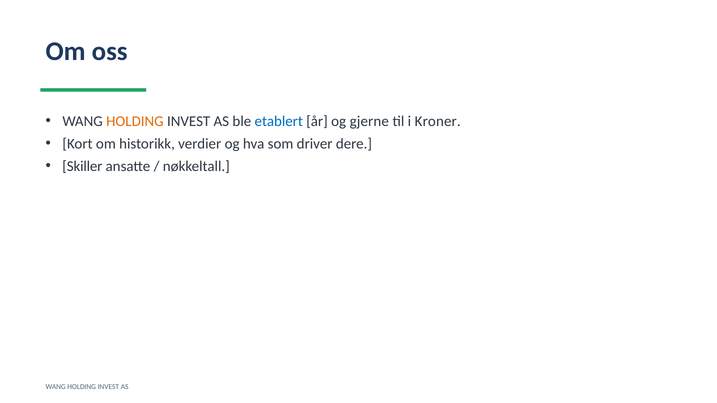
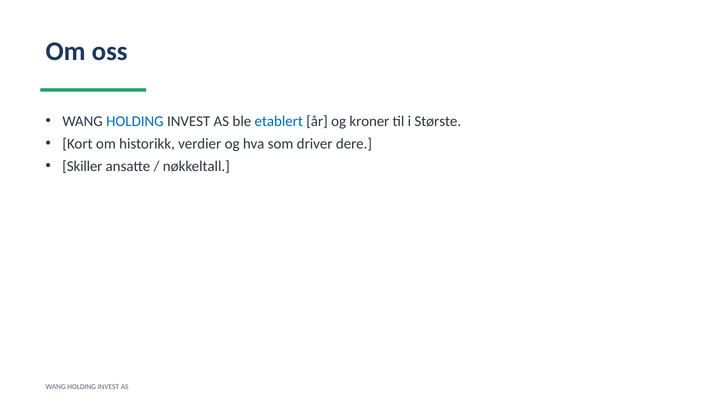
HOLDING at (135, 121) colour: orange -> blue
gjerne: gjerne -> kroner
Kroner: Kroner -> Største
